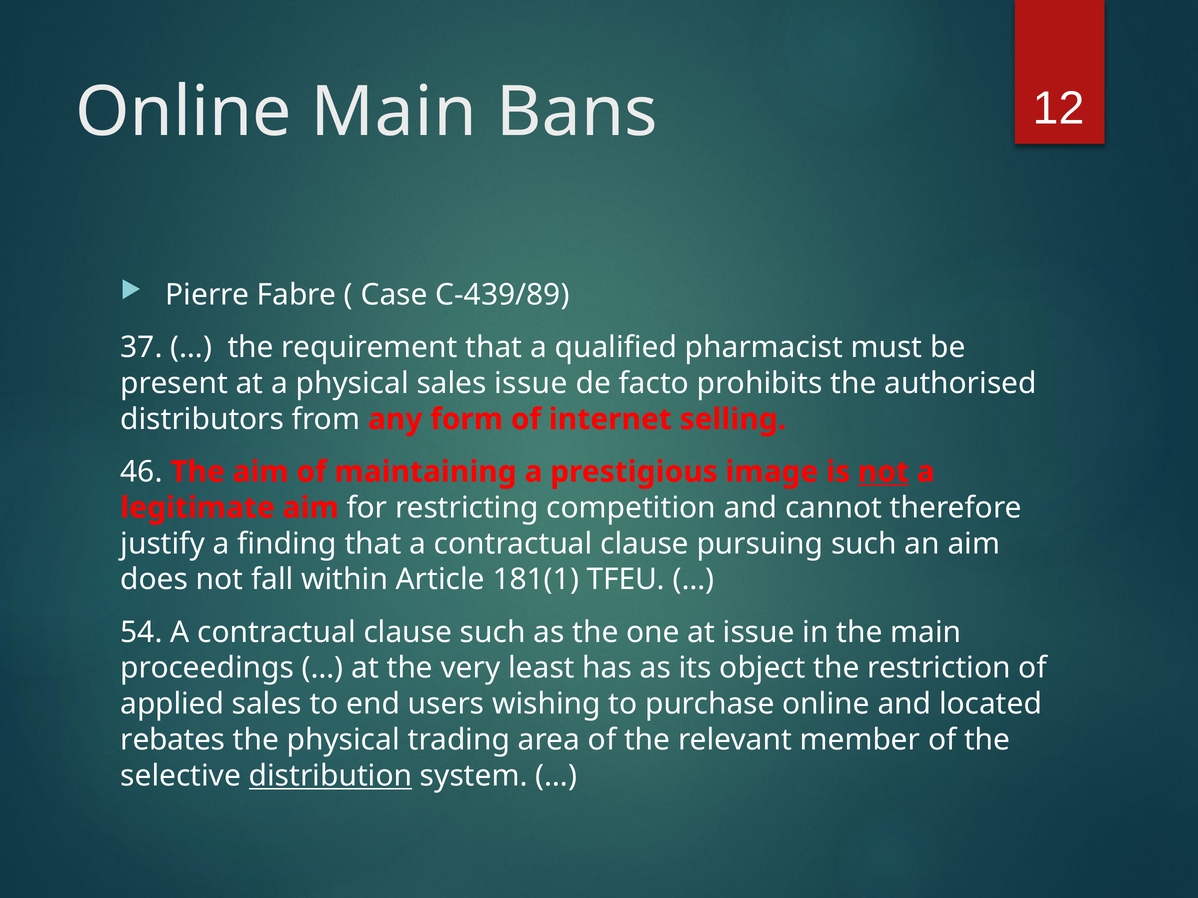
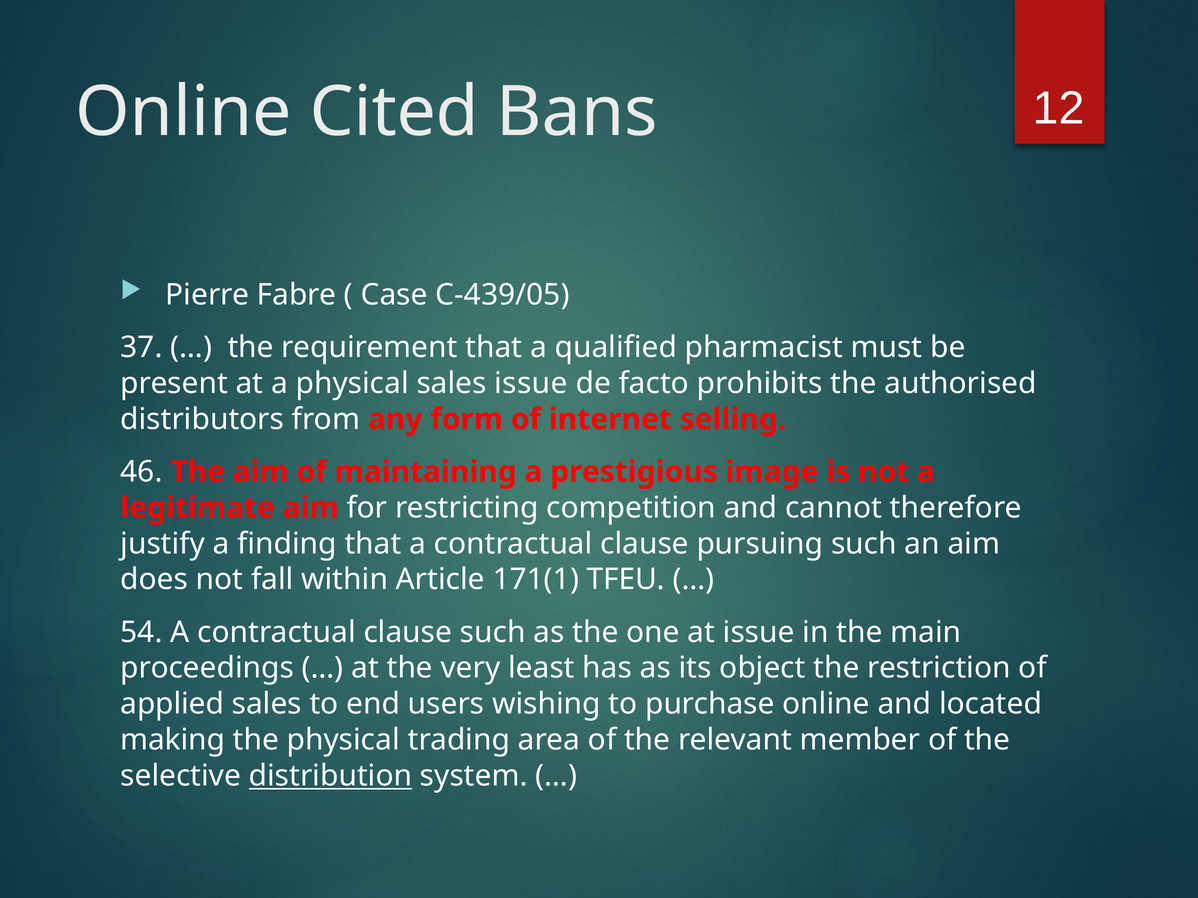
Online Main: Main -> Cited
C-439/89: C-439/89 -> C-439/05
not at (883, 472) underline: present -> none
181(1: 181(1 -> 171(1
rebates: rebates -> making
